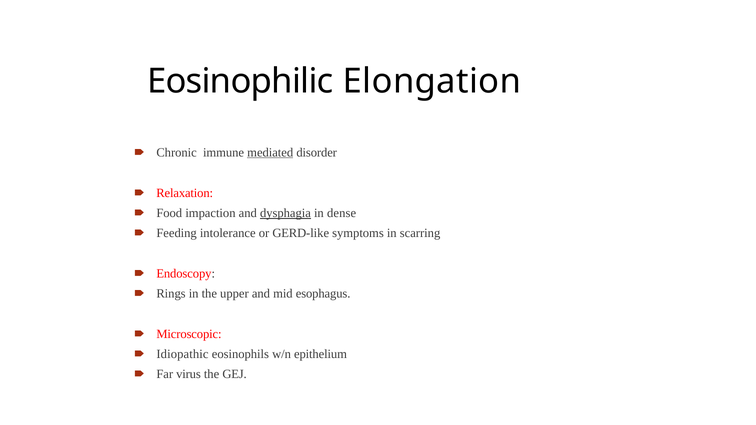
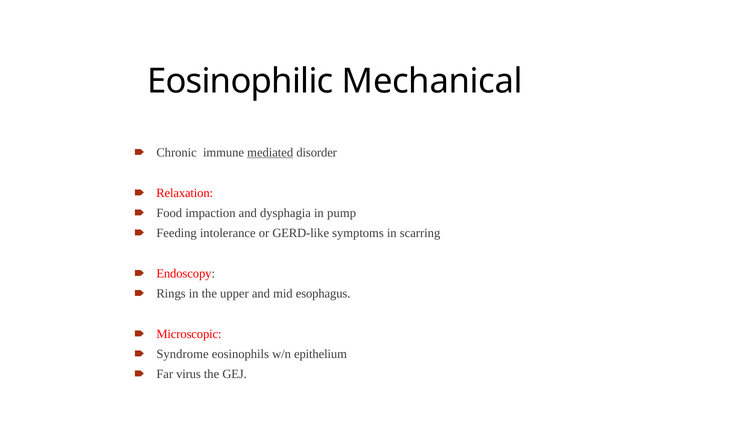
Elongation: Elongation -> Mechanical
dysphagia underline: present -> none
dense: dense -> pump
Idiopathic: Idiopathic -> Syndrome
